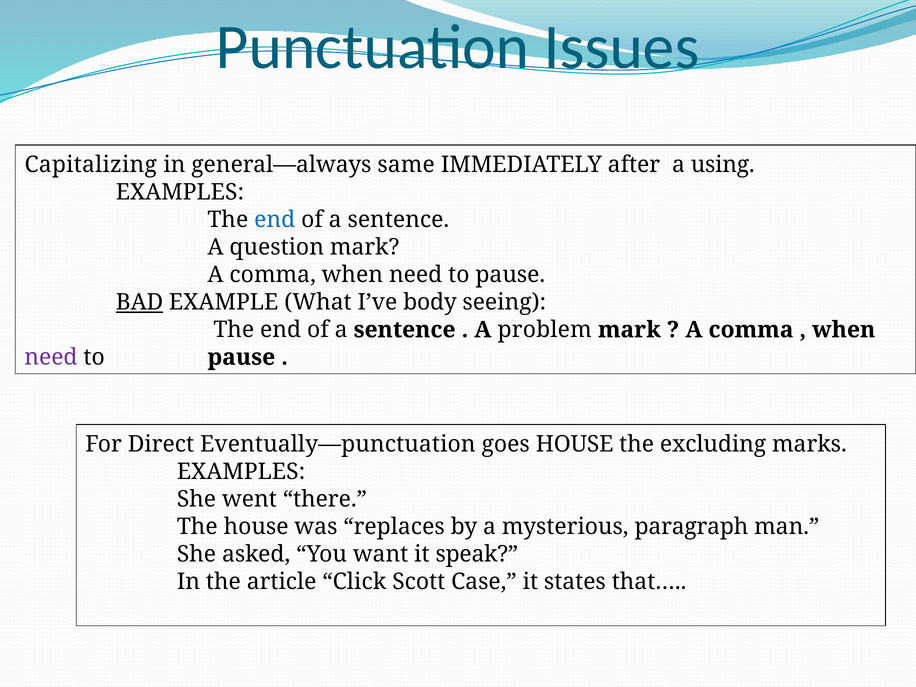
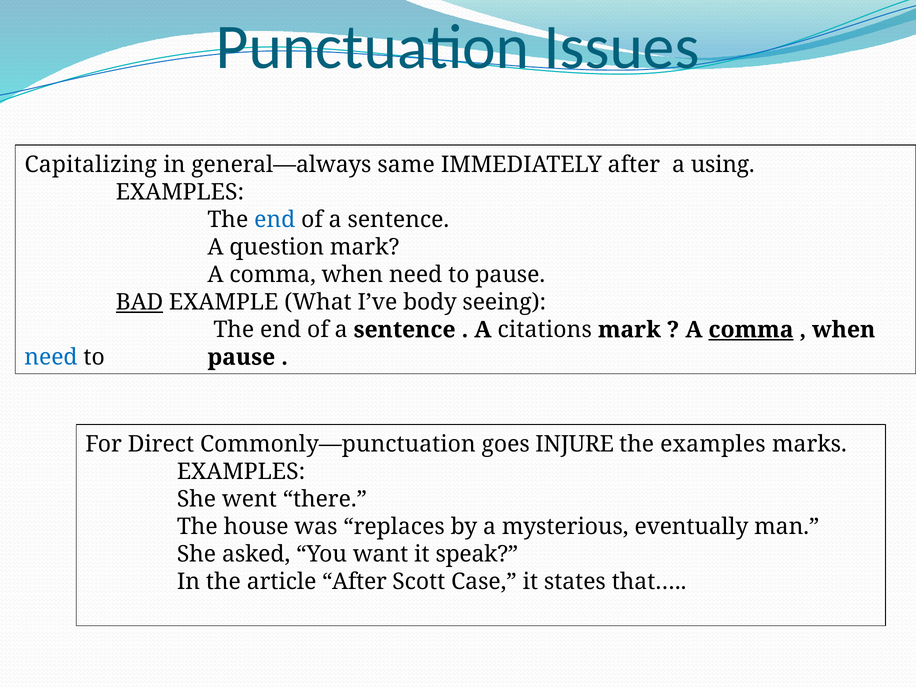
problem: problem -> citations
comma at (751, 330) underline: none -> present
need at (51, 357) colour: purple -> blue
Eventually—punctuation: Eventually—punctuation -> Commonly—punctuation
goes HOUSE: HOUSE -> INJURE
the excluding: excluding -> examples
paragraph: paragraph -> eventually
article Click: Click -> After
